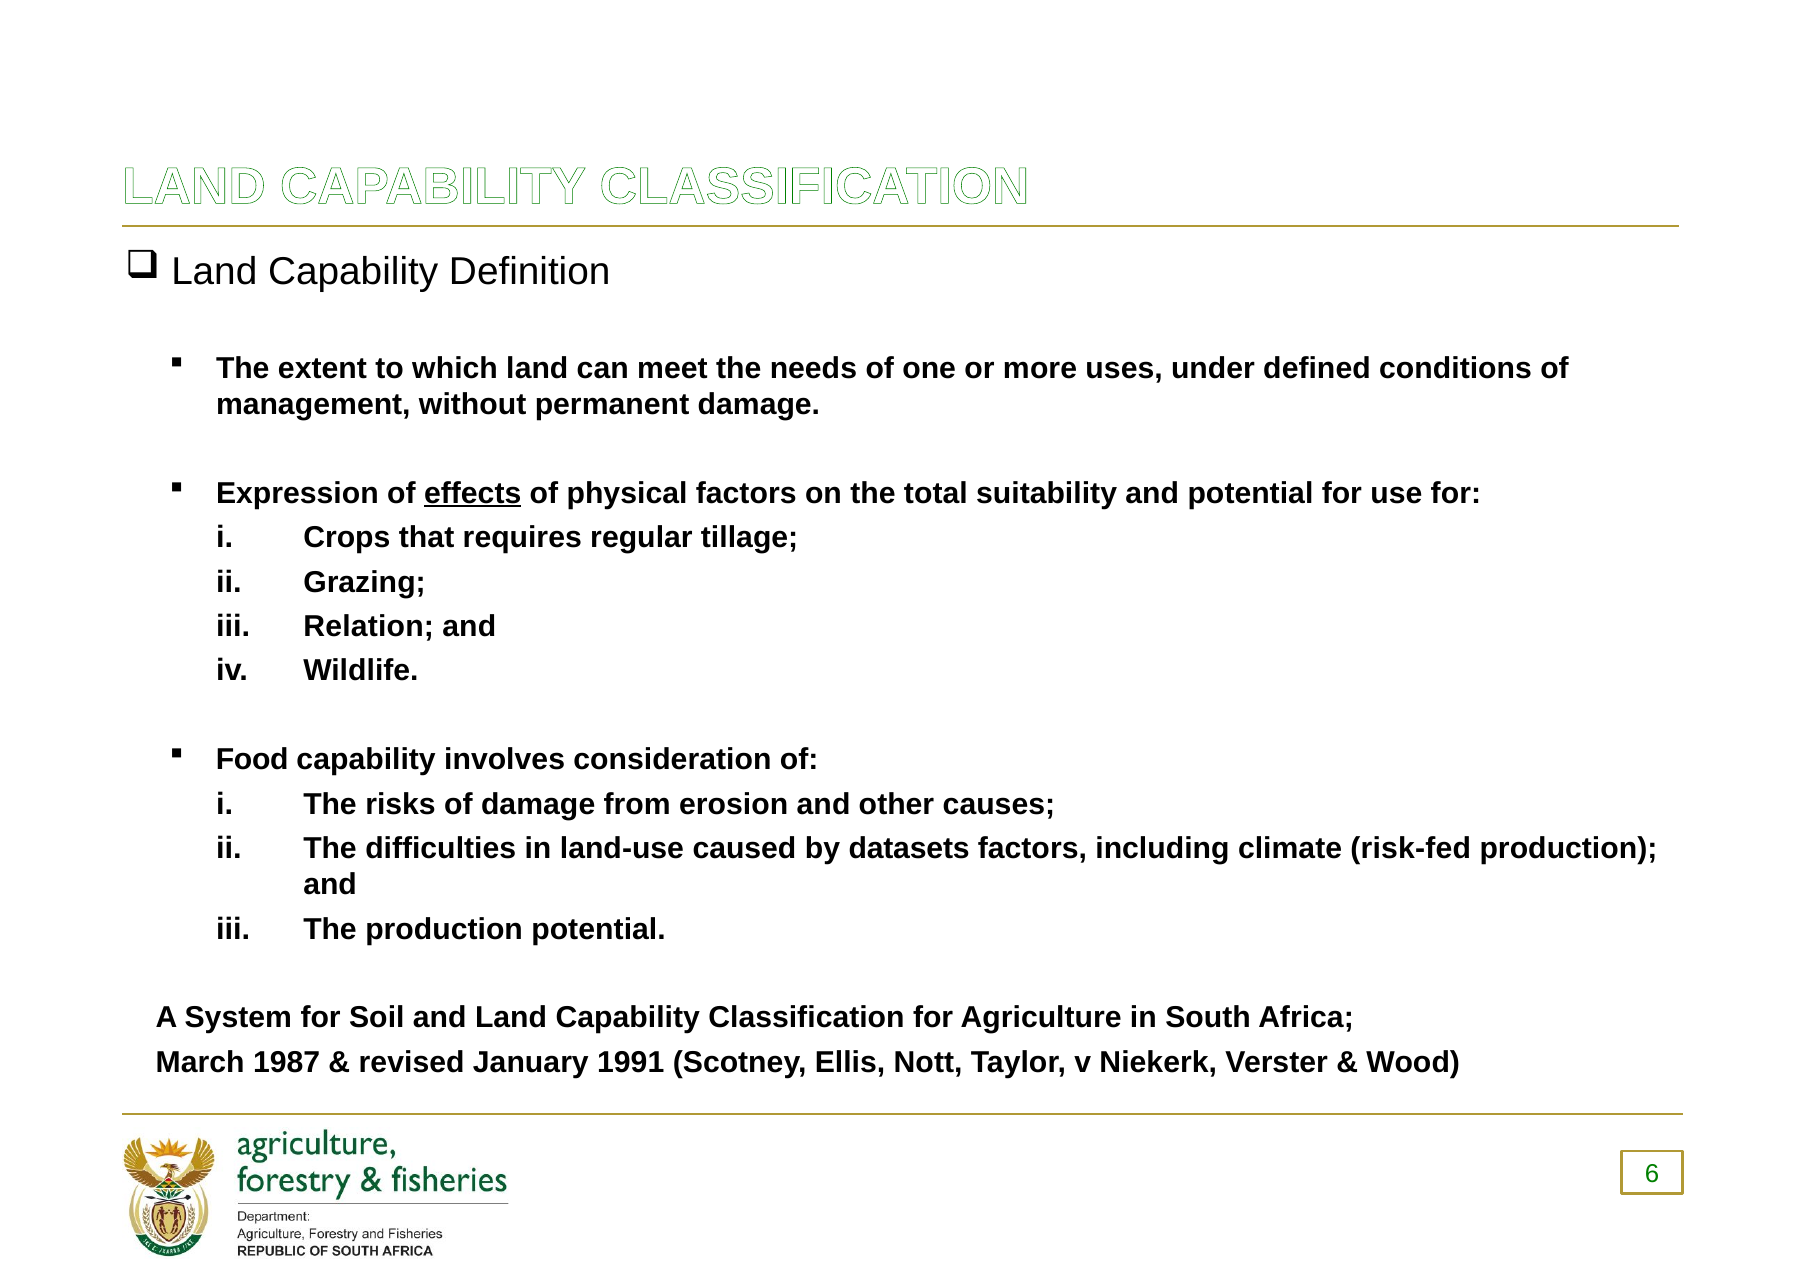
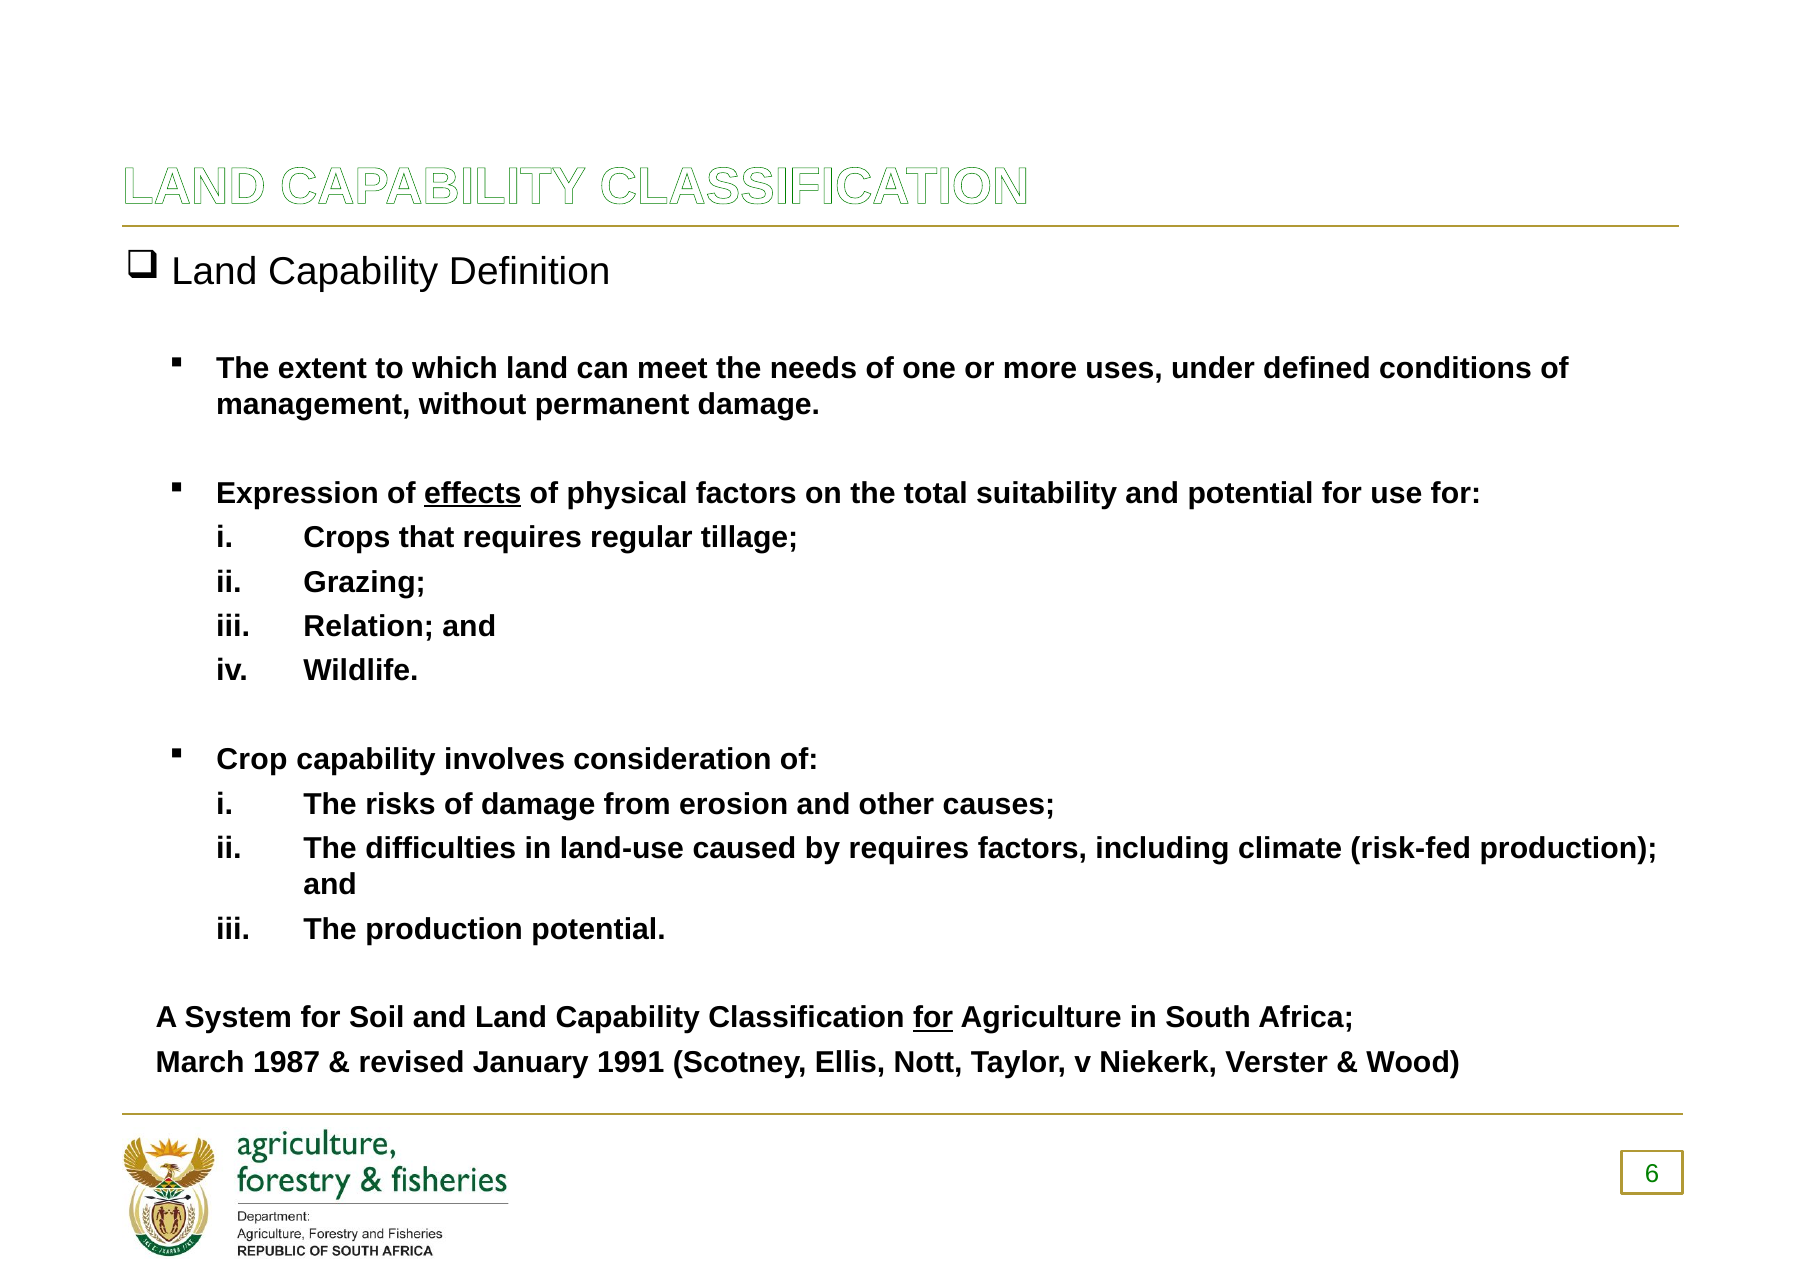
Food: Food -> Crop
by datasets: datasets -> requires
for at (933, 1018) underline: none -> present
